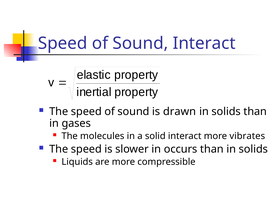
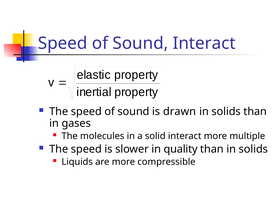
vibrates: vibrates -> multiple
occurs: occurs -> quality
